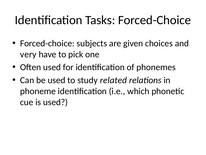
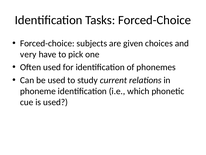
related: related -> current
